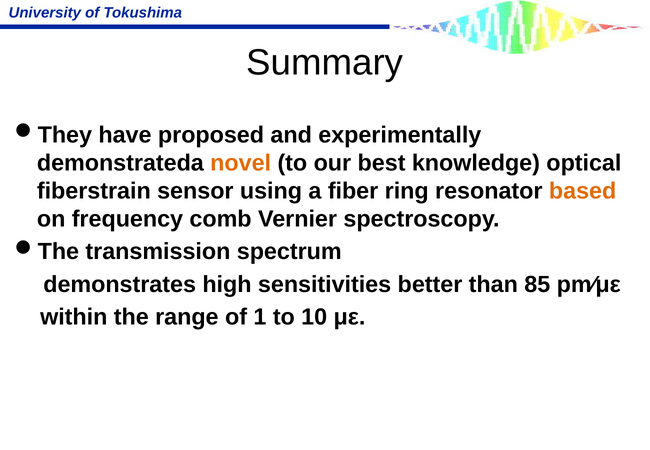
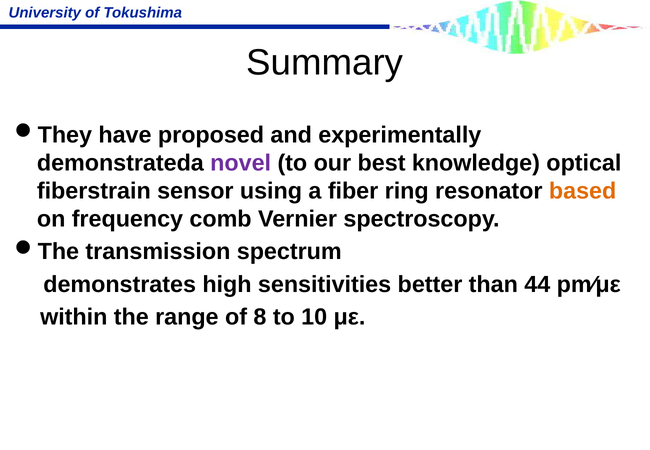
novel colour: orange -> purple
85: 85 -> 44
1: 1 -> 8
